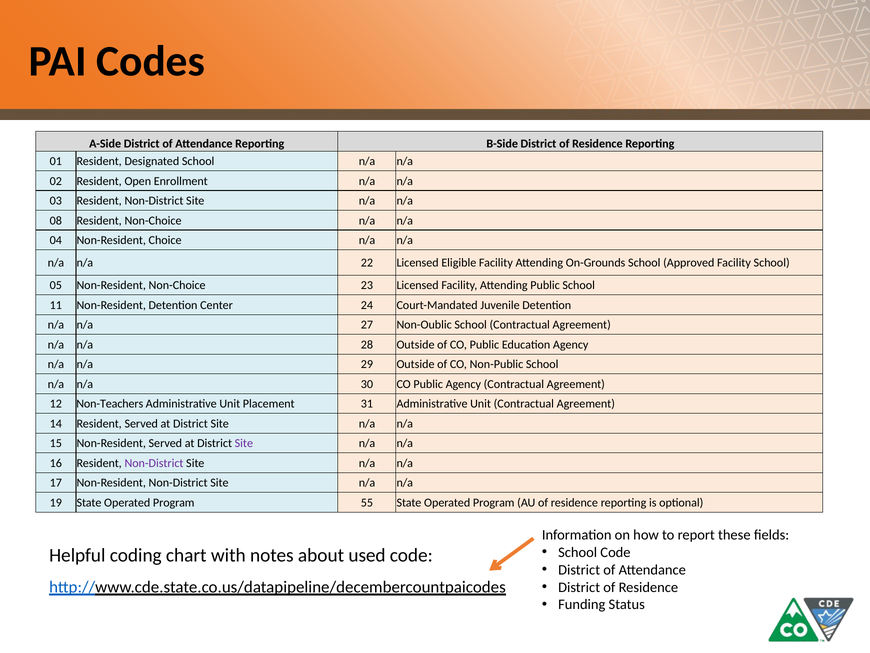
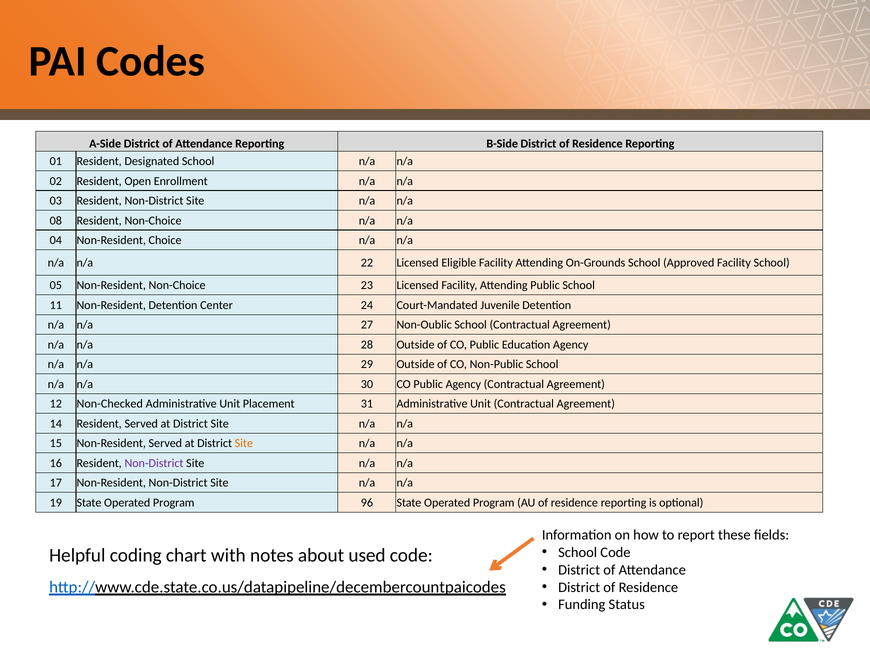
Non-Teachers: Non-Teachers -> Non-Checked
Site at (244, 443) colour: purple -> orange
55: 55 -> 96
